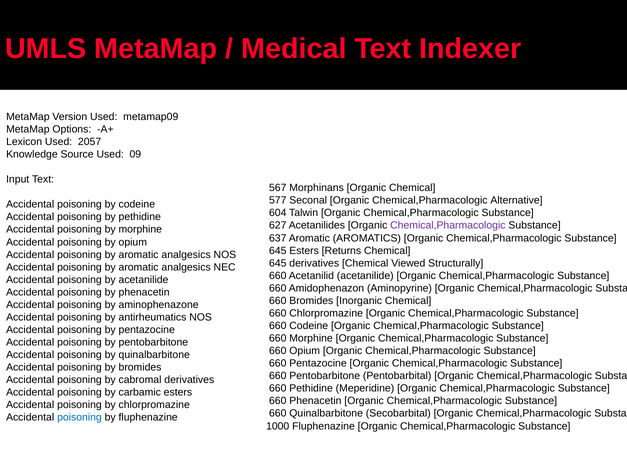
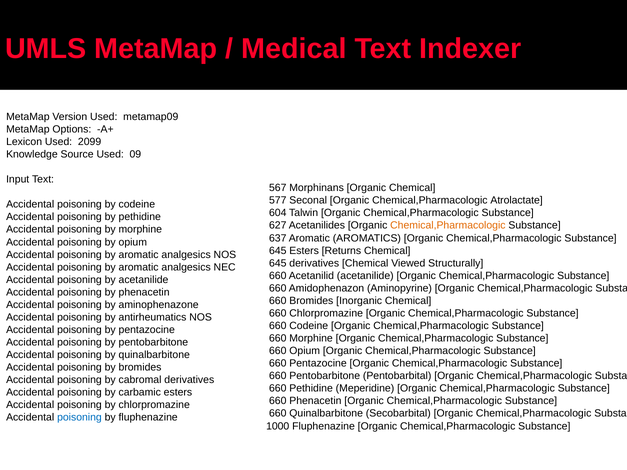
2057: 2057 -> 2099
Alternative: Alternative -> Atrolactate
Chemical,Pharmacologic at (448, 226) colour: purple -> orange
